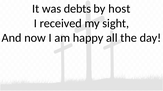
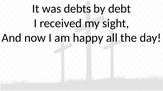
host: host -> debt
